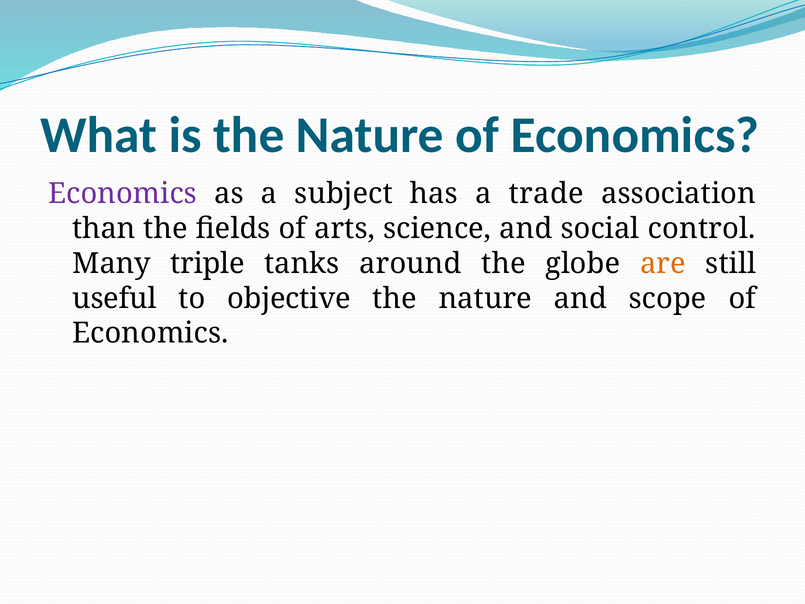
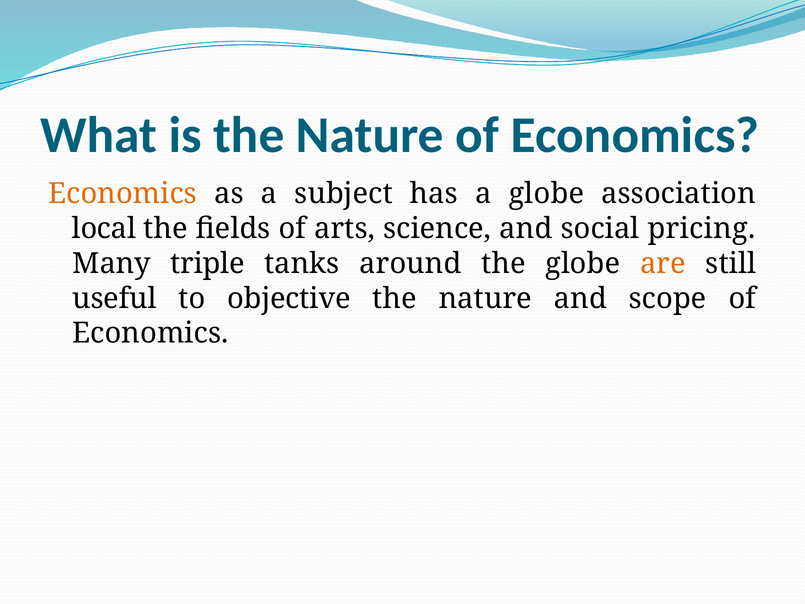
Economics at (123, 194) colour: purple -> orange
a trade: trade -> globe
than: than -> local
control: control -> pricing
